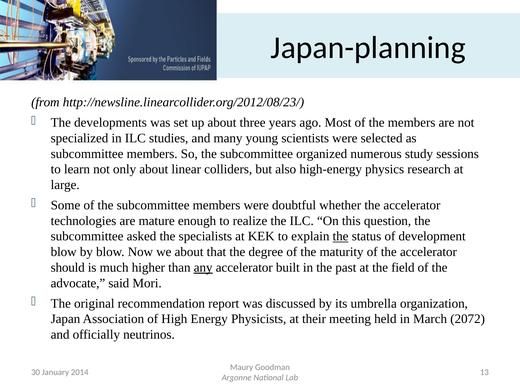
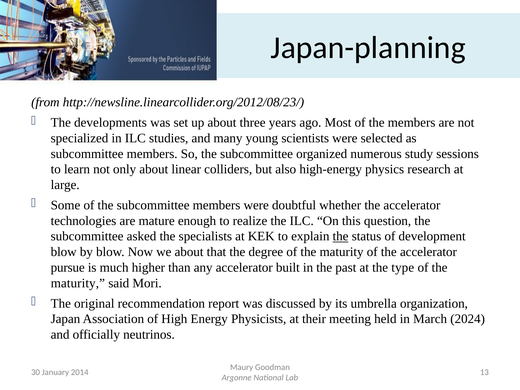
should: should -> pursue
any underline: present -> none
field: field -> type
advocate at (78, 283): advocate -> maturity
2072: 2072 -> 2024
